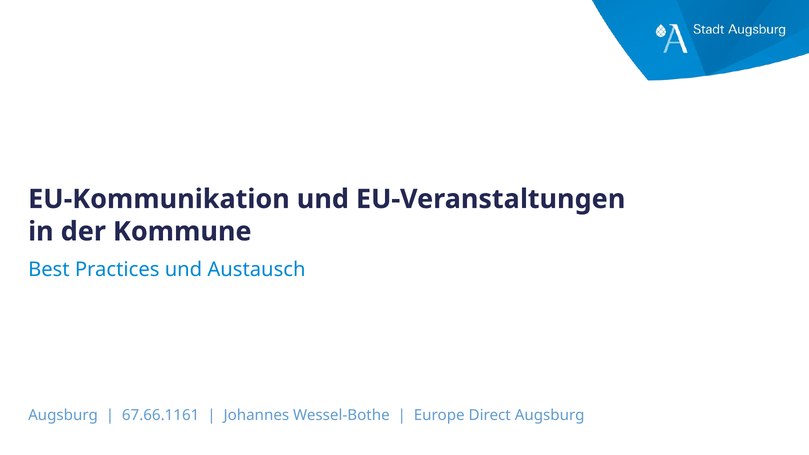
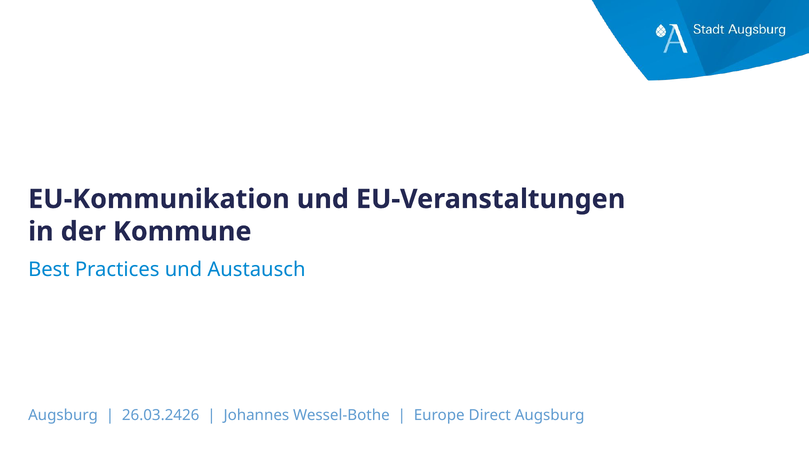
67.66.1161: 67.66.1161 -> 26.03.2426
